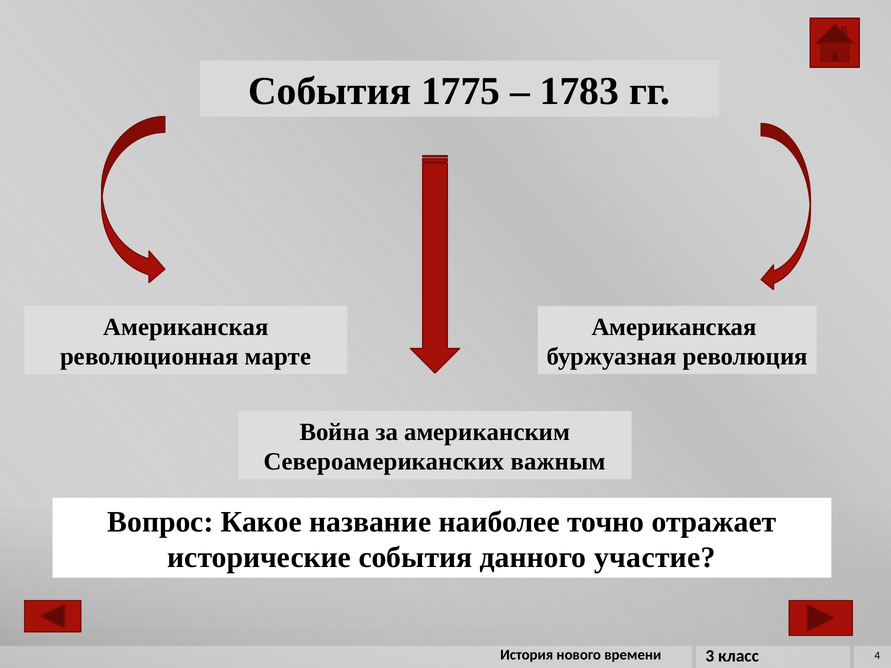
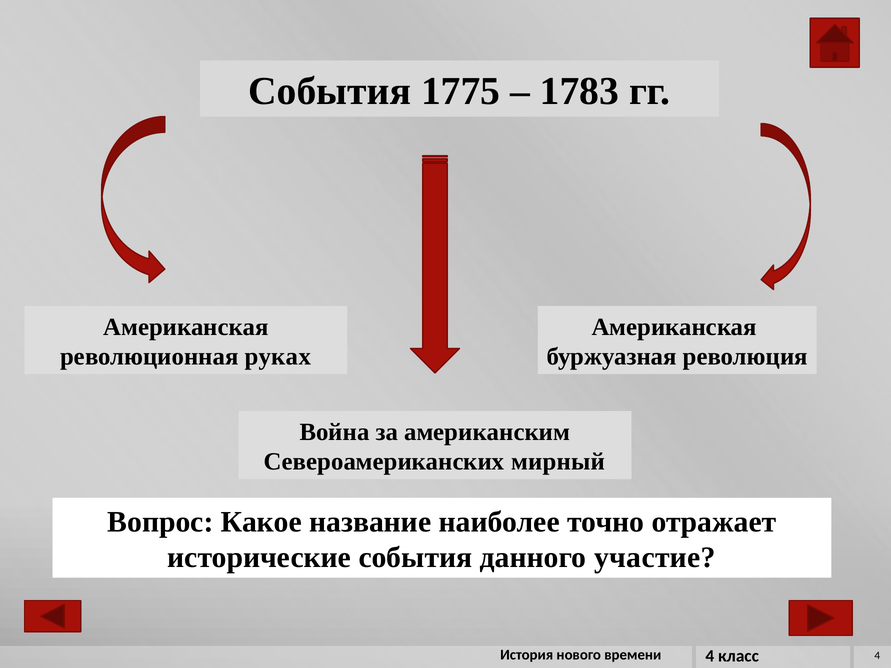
марте: марте -> руках
важным: важным -> мирный
времени 3: 3 -> 4
